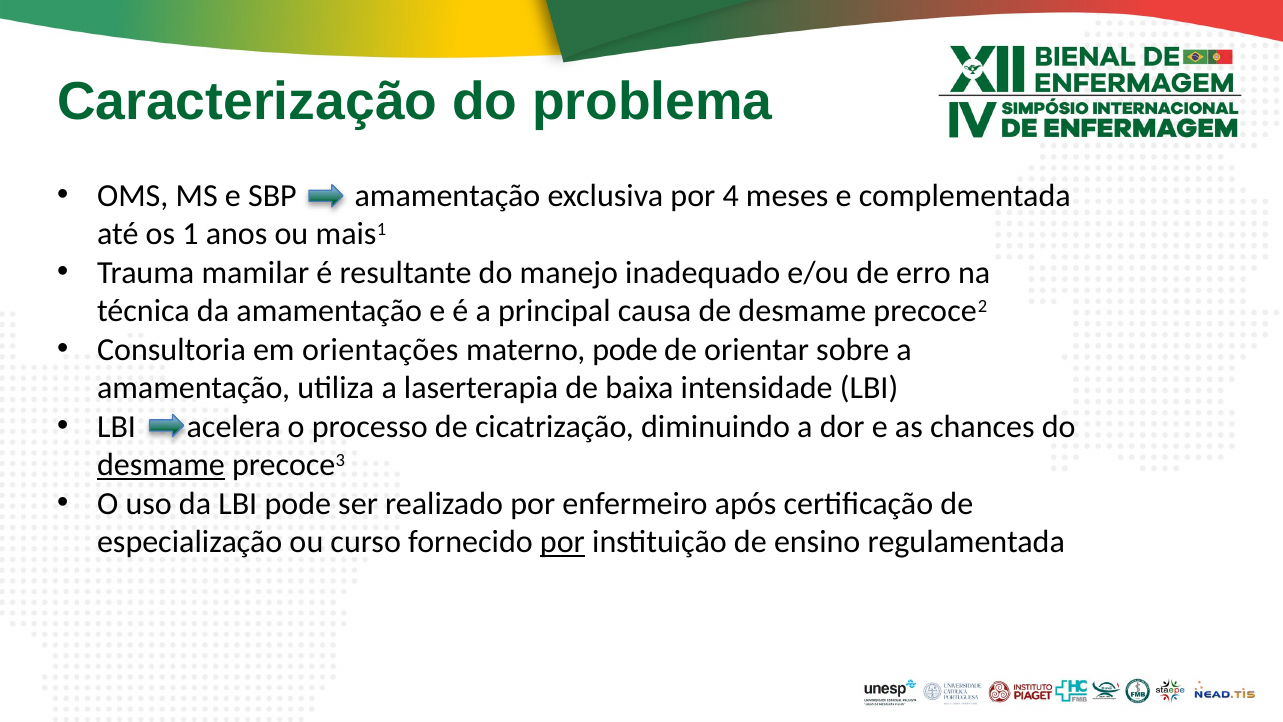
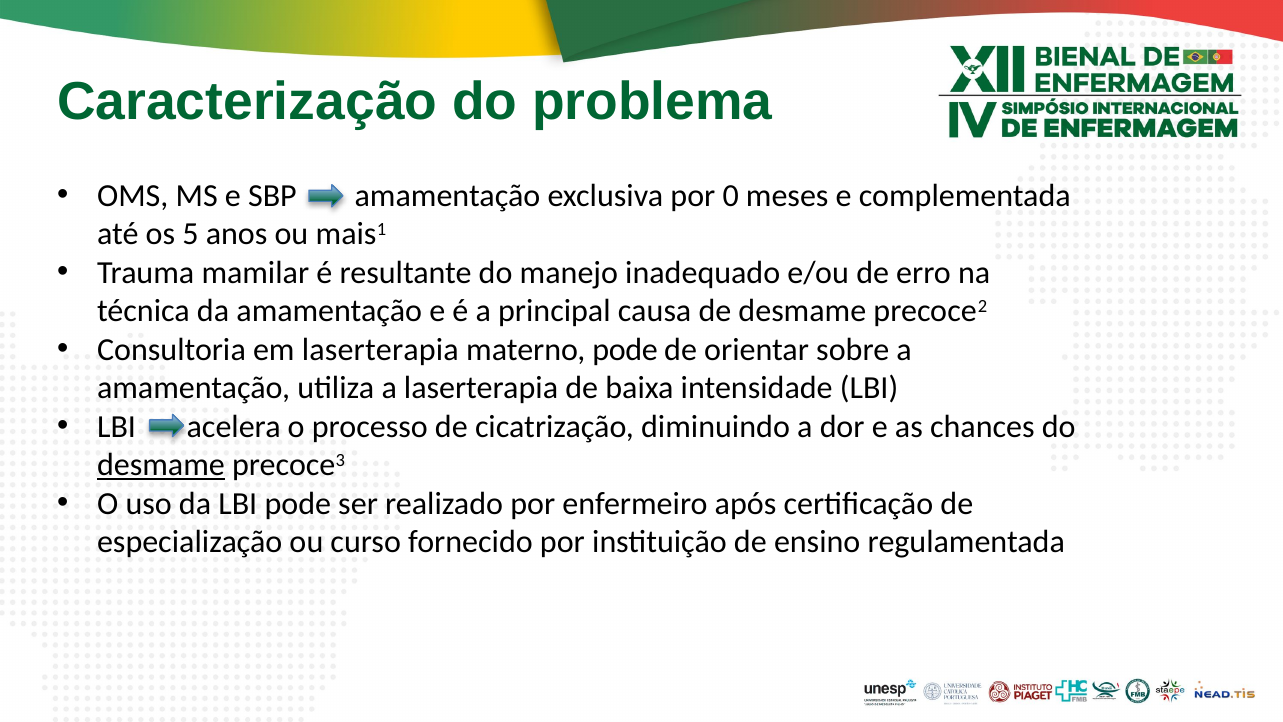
4: 4 -> 0
1: 1 -> 5
em orientações: orientações -> laserterapia
por at (562, 542) underline: present -> none
